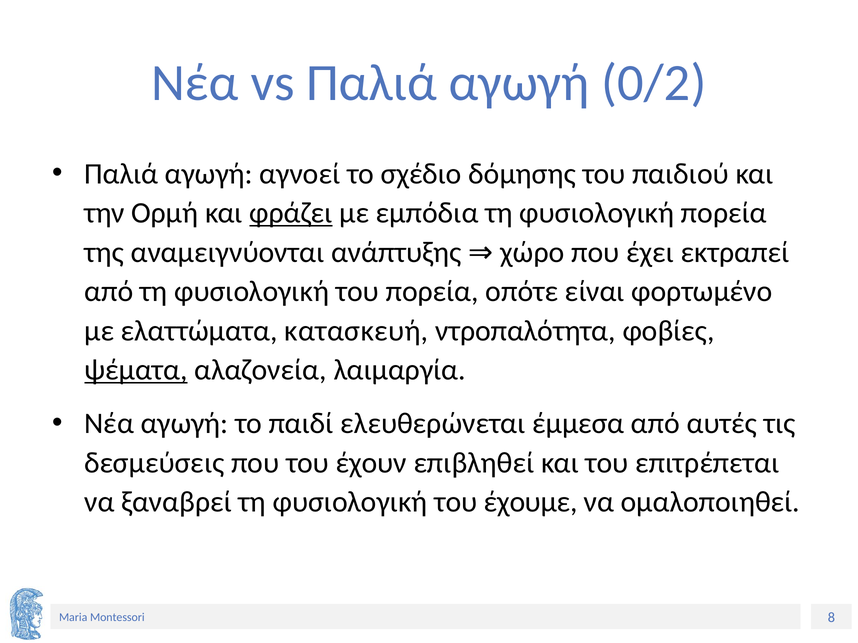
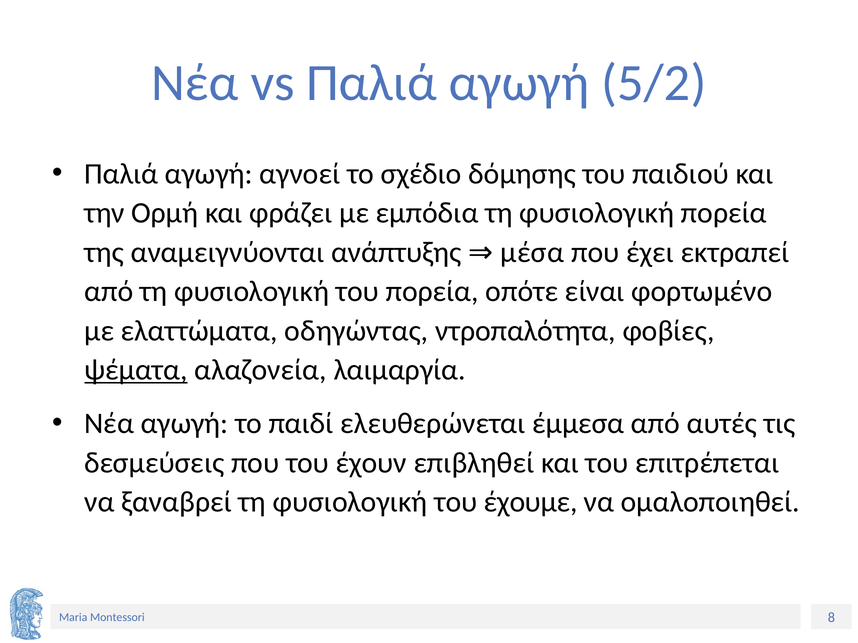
0/2: 0/2 -> 5/2
φράζει underline: present -> none
χώρο: χώρο -> μέσα
κατασκευή: κατασκευή -> οδηγώντας
